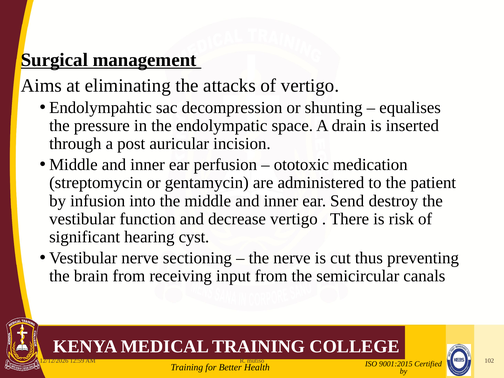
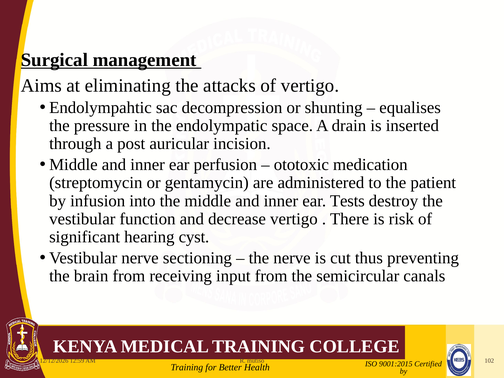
Send: Send -> Tests
